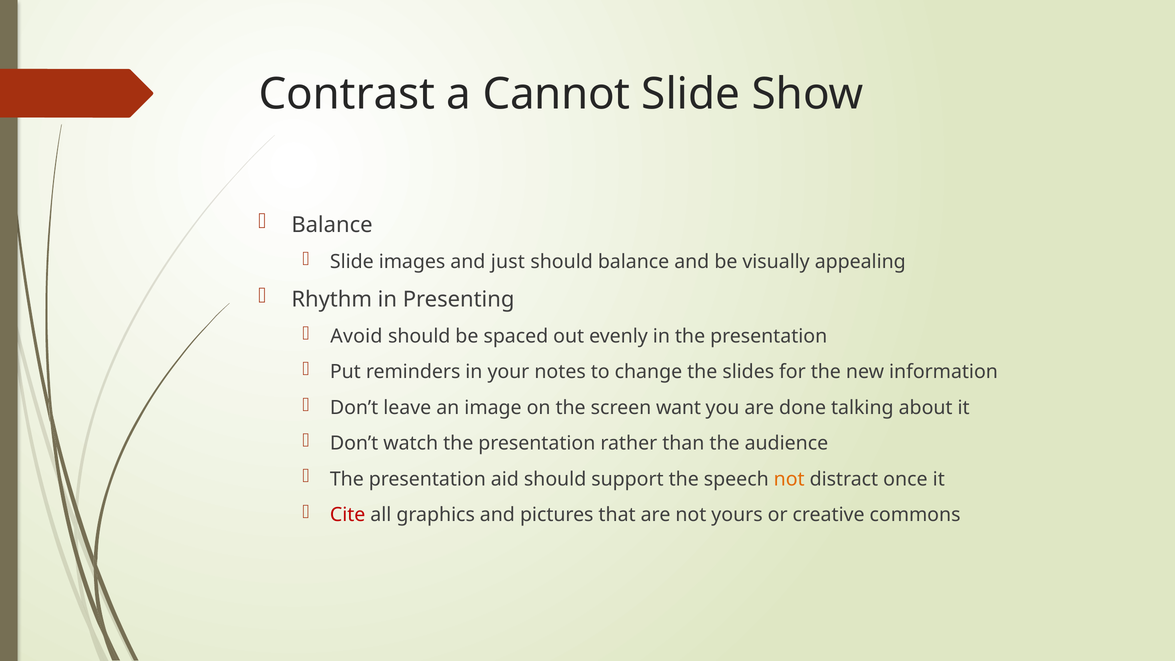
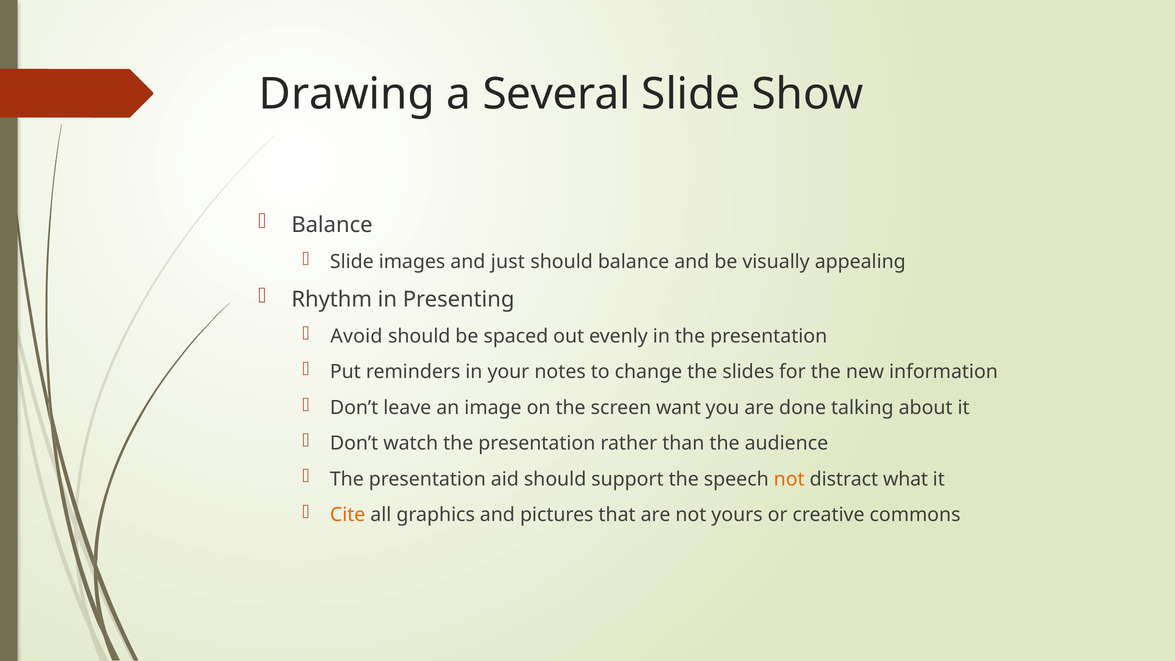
Contrast: Contrast -> Drawing
Cannot: Cannot -> Several
once: once -> what
Cite colour: red -> orange
